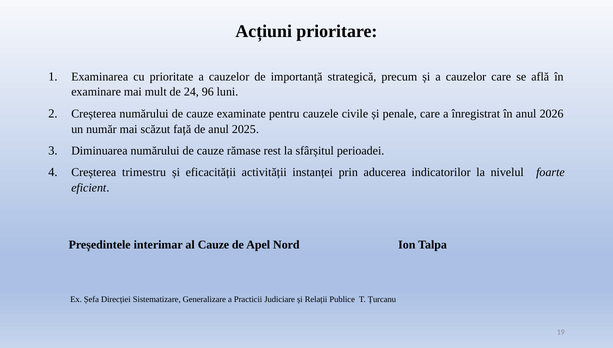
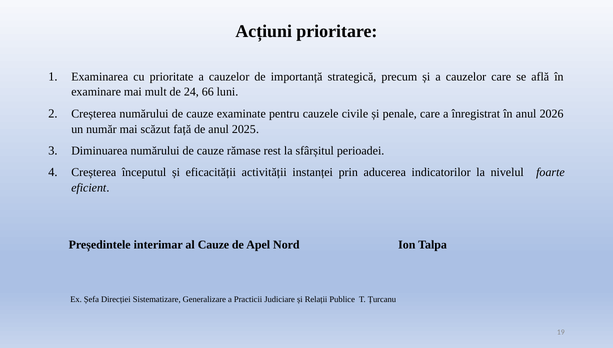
96: 96 -> 66
trimestru: trimestru -> începutul
